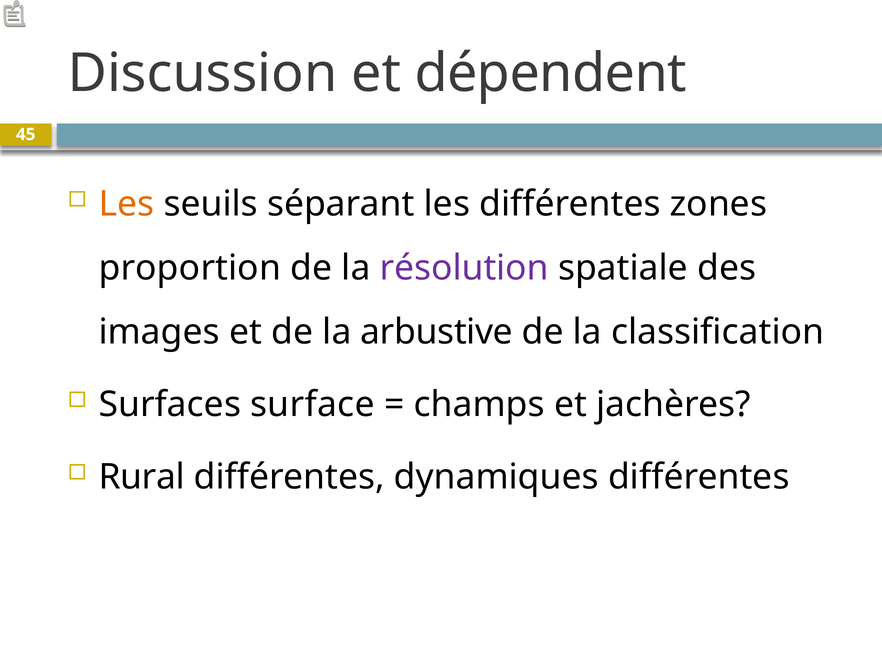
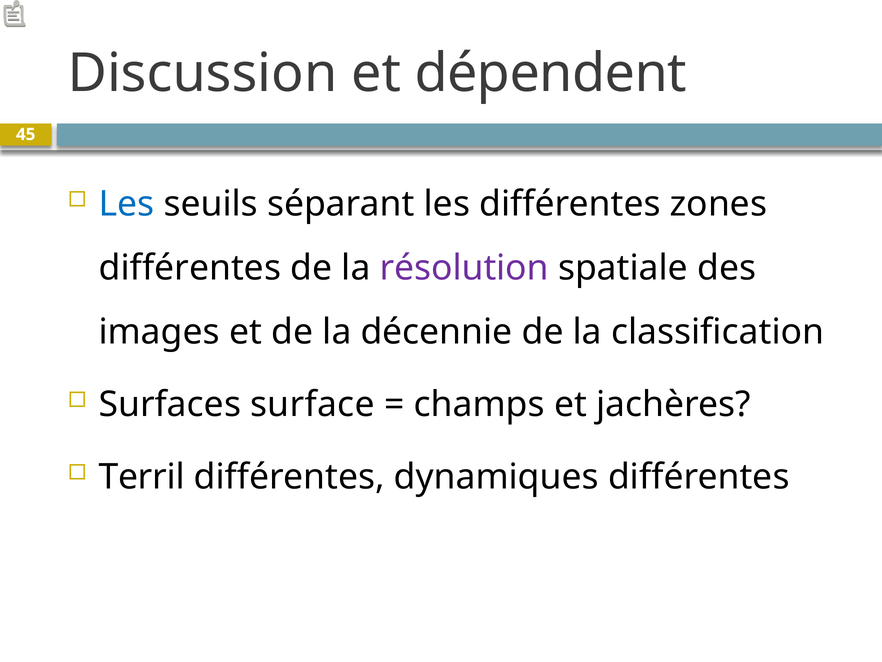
Les at (126, 204) colour: orange -> blue
proportion at (190, 268): proportion -> différentes
arbustive: arbustive -> décennie
Rural: Rural -> Terril
